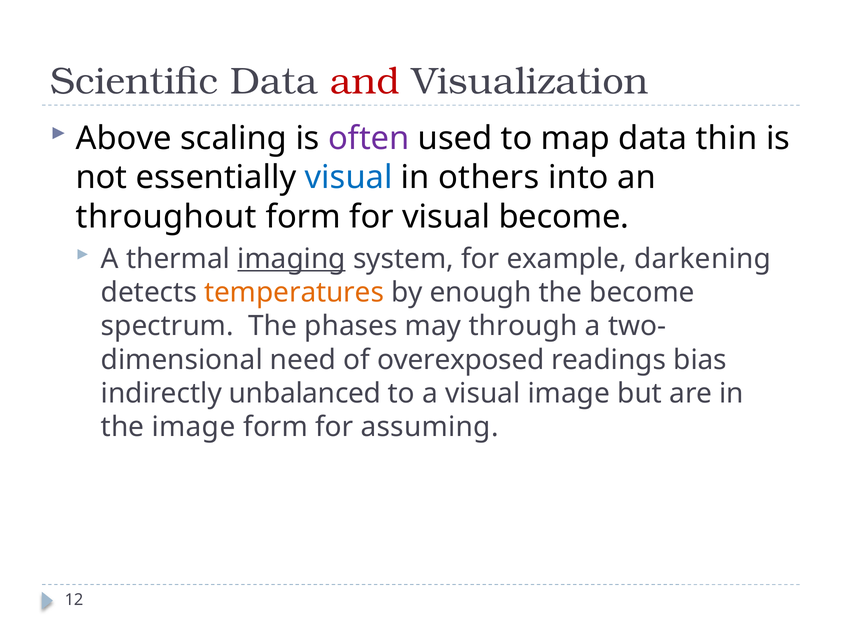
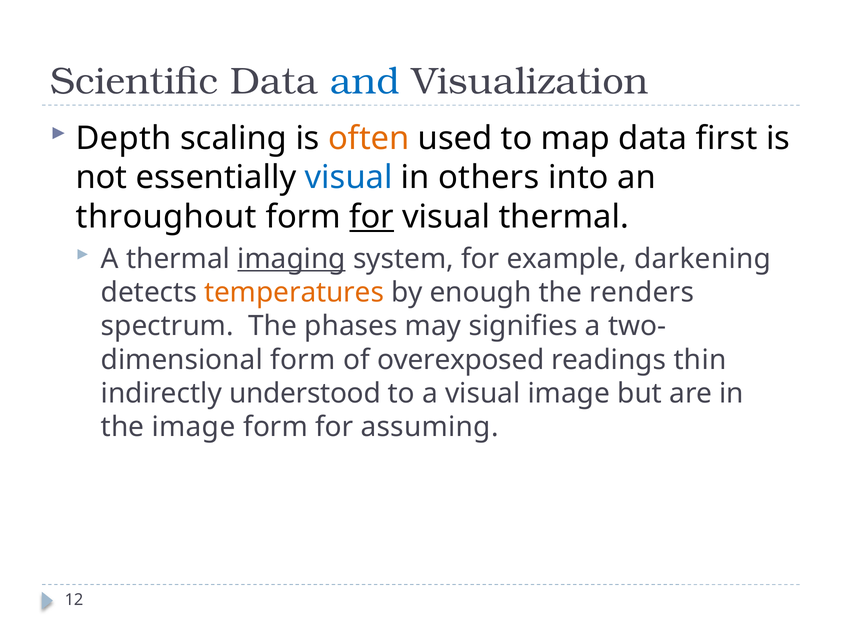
and colour: red -> blue
Above: Above -> Depth
often colour: purple -> orange
thin: thin -> first
for at (372, 217) underline: none -> present
visual become: become -> thermal
the become: become -> renders
through: through -> signifies
need at (303, 360): need -> form
bias: bias -> thin
unbalanced: unbalanced -> understood
